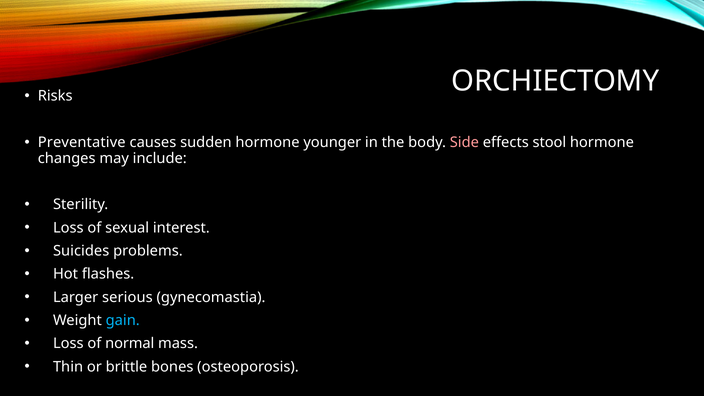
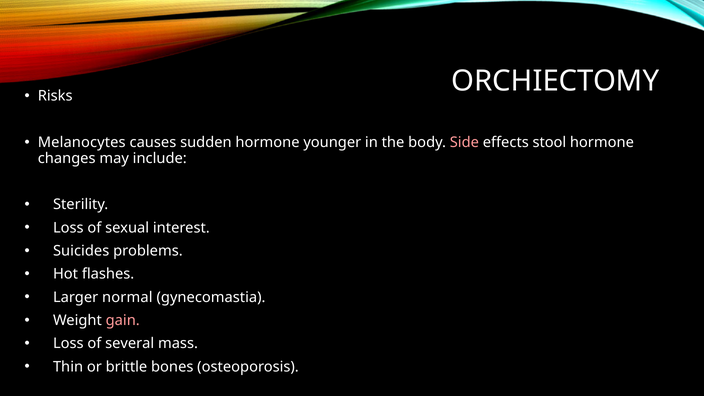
Preventative: Preventative -> Melanocytes
serious: serious -> normal
gain colour: light blue -> pink
normal: normal -> several
